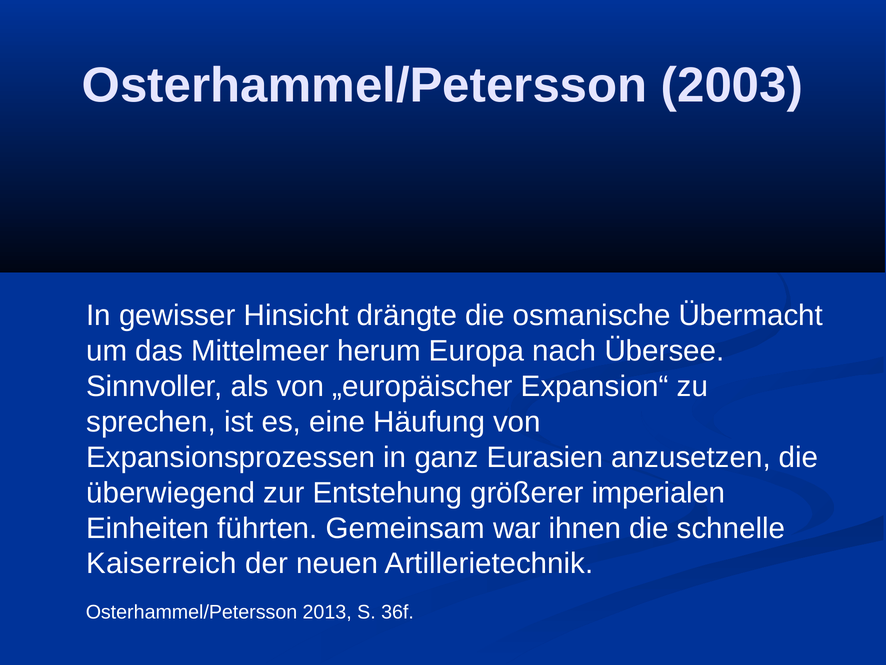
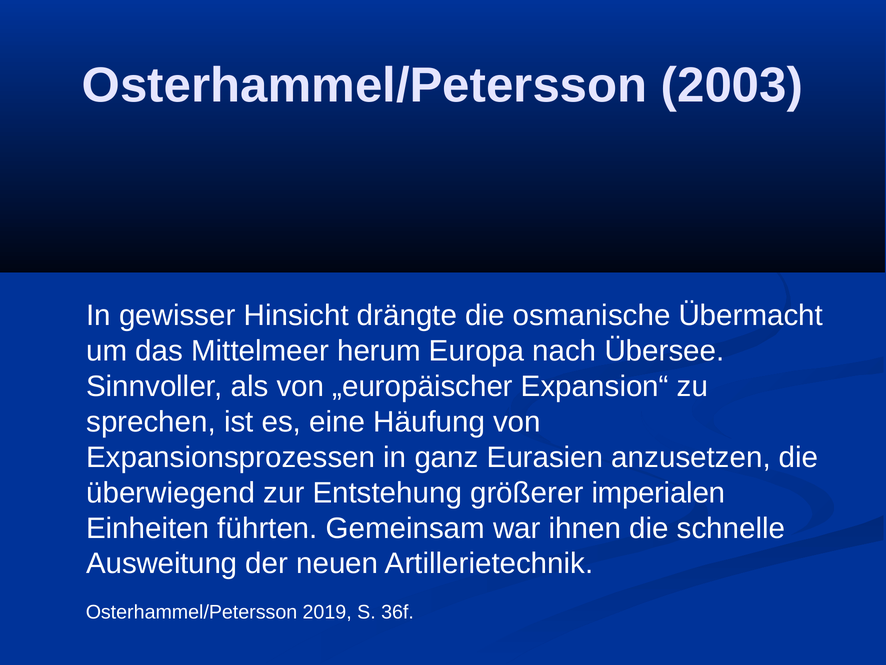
Kaiserreich: Kaiserreich -> Ausweitung
2013: 2013 -> 2019
